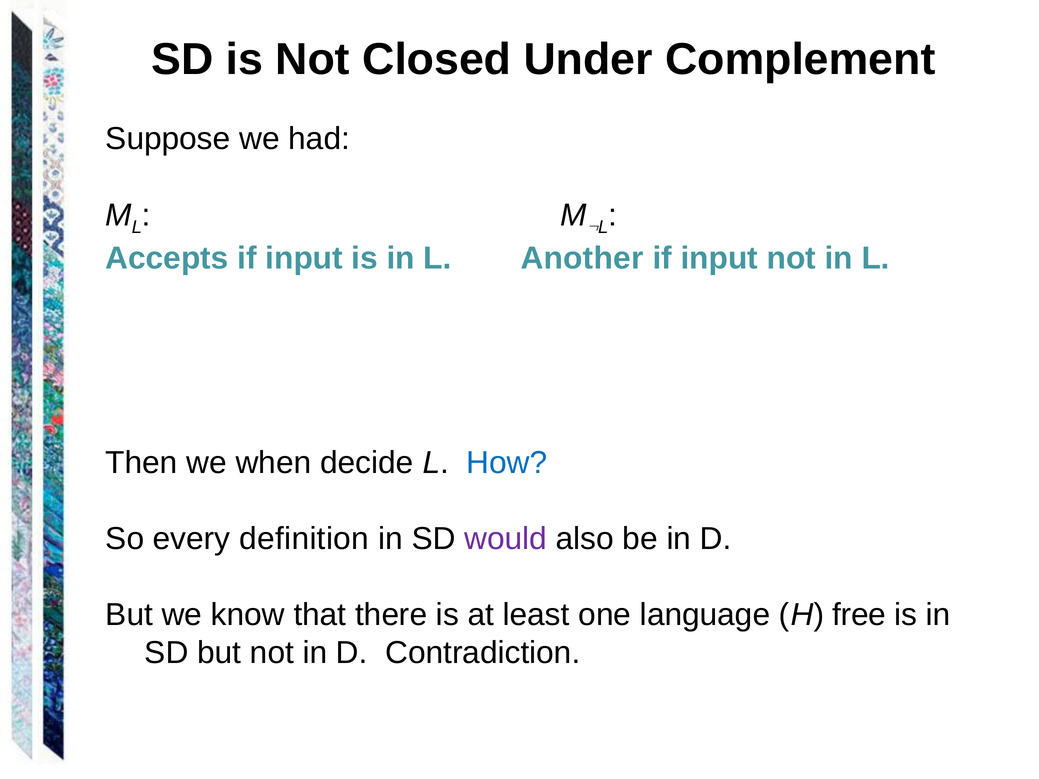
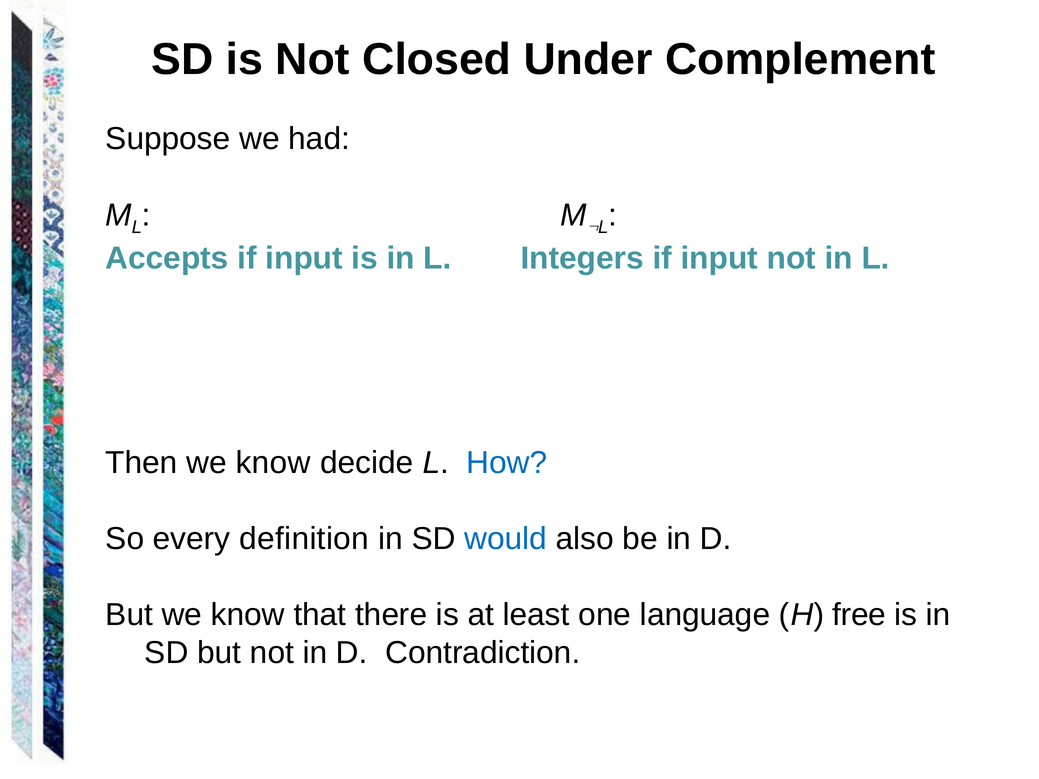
Another: Another -> Integers
Then we when: when -> know
would colour: purple -> blue
